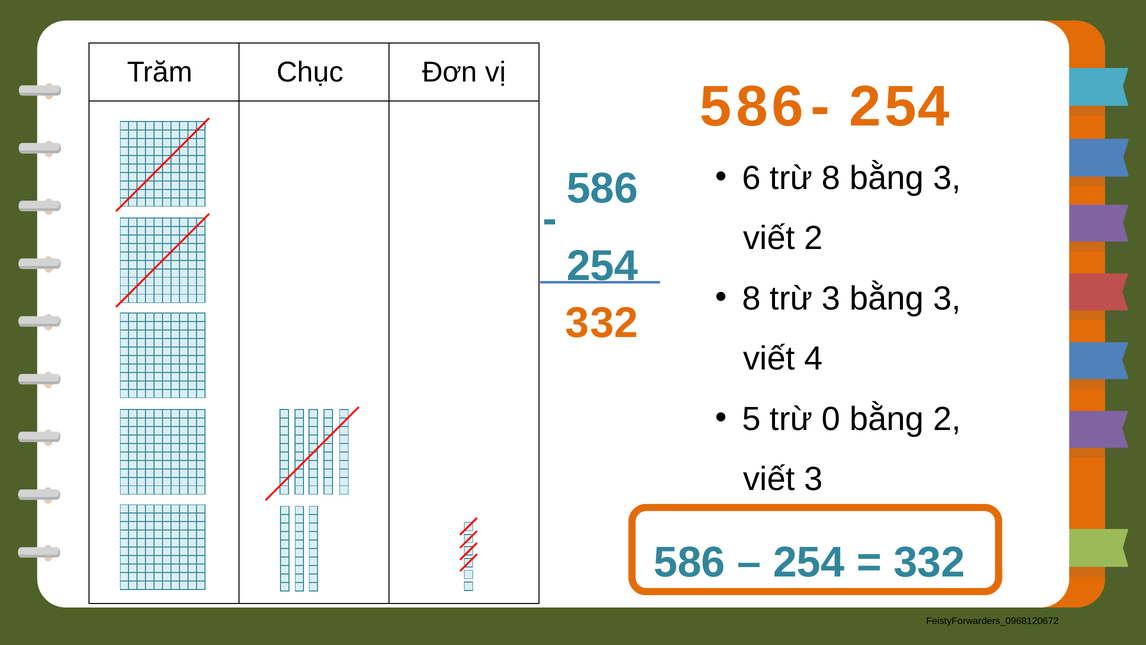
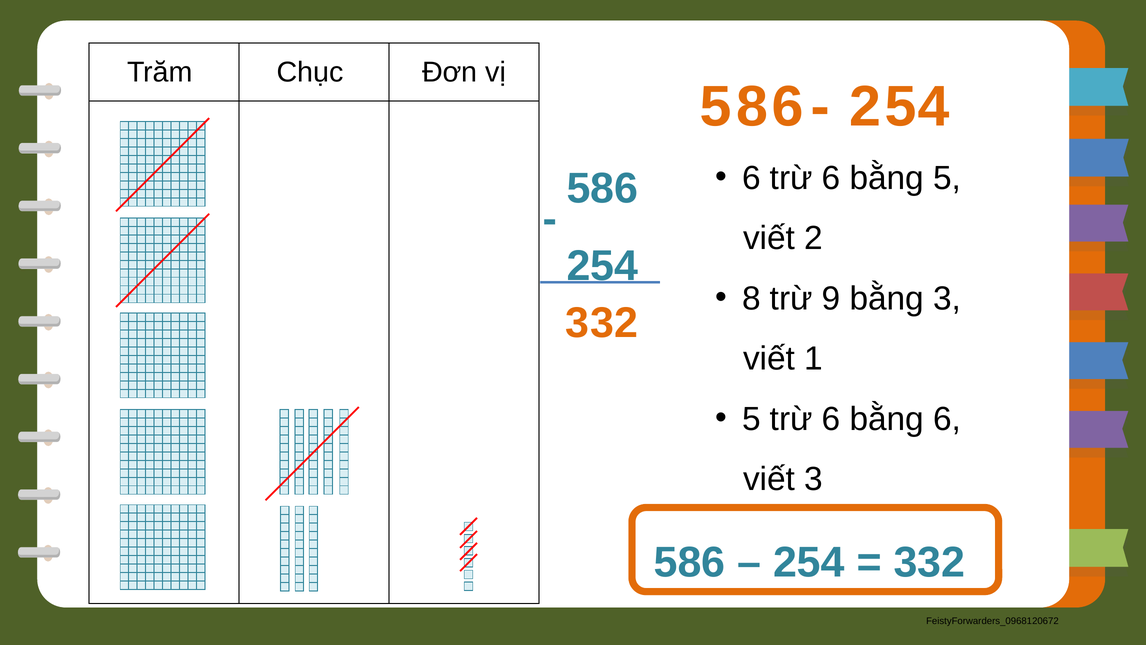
6 trừ 8: 8 -> 6
3 at (947, 178): 3 -> 5
trừ 3: 3 -> 9
4: 4 -> 1
5 trừ 0: 0 -> 6
bằng 2: 2 -> 6
